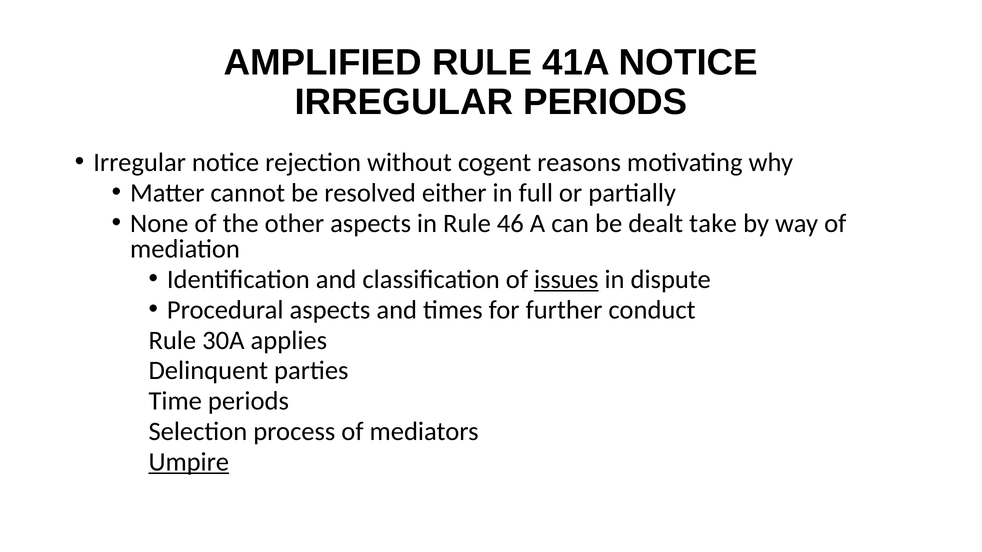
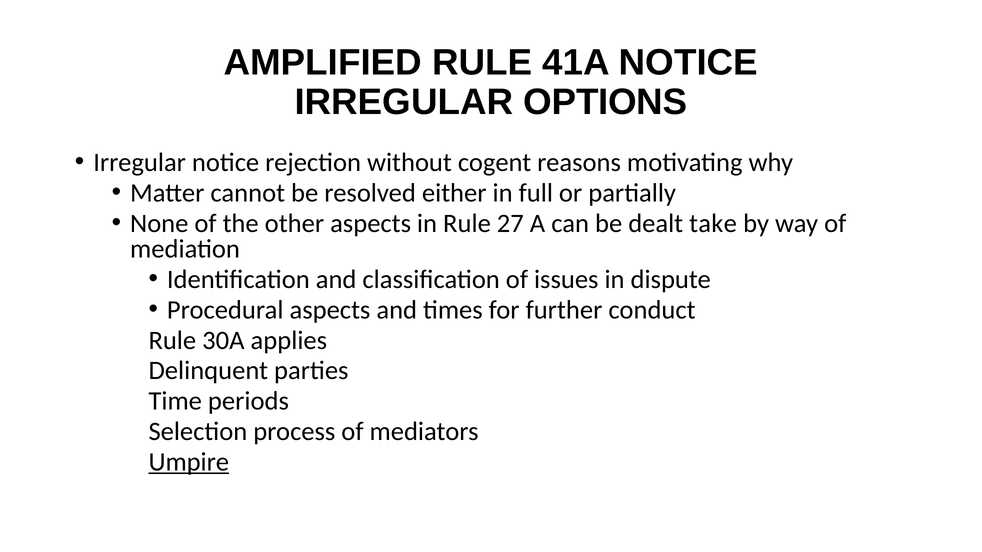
IRREGULAR PERIODS: PERIODS -> OPTIONS
46: 46 -> 27
issues underline: present -> none
